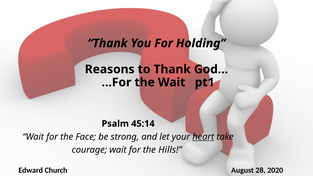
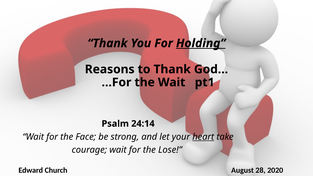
Holding underline: none -> present
45:14: 45:14 -> 24:14
Hills: Hills -> Lose
